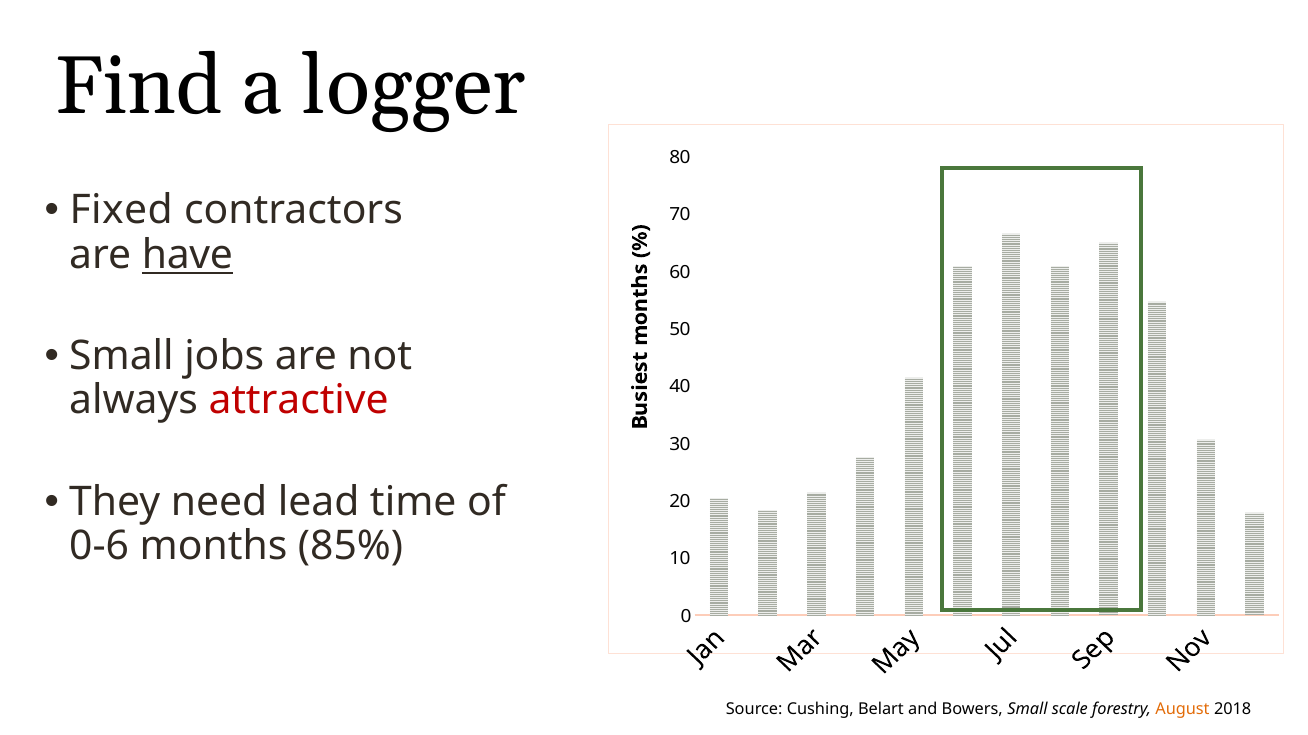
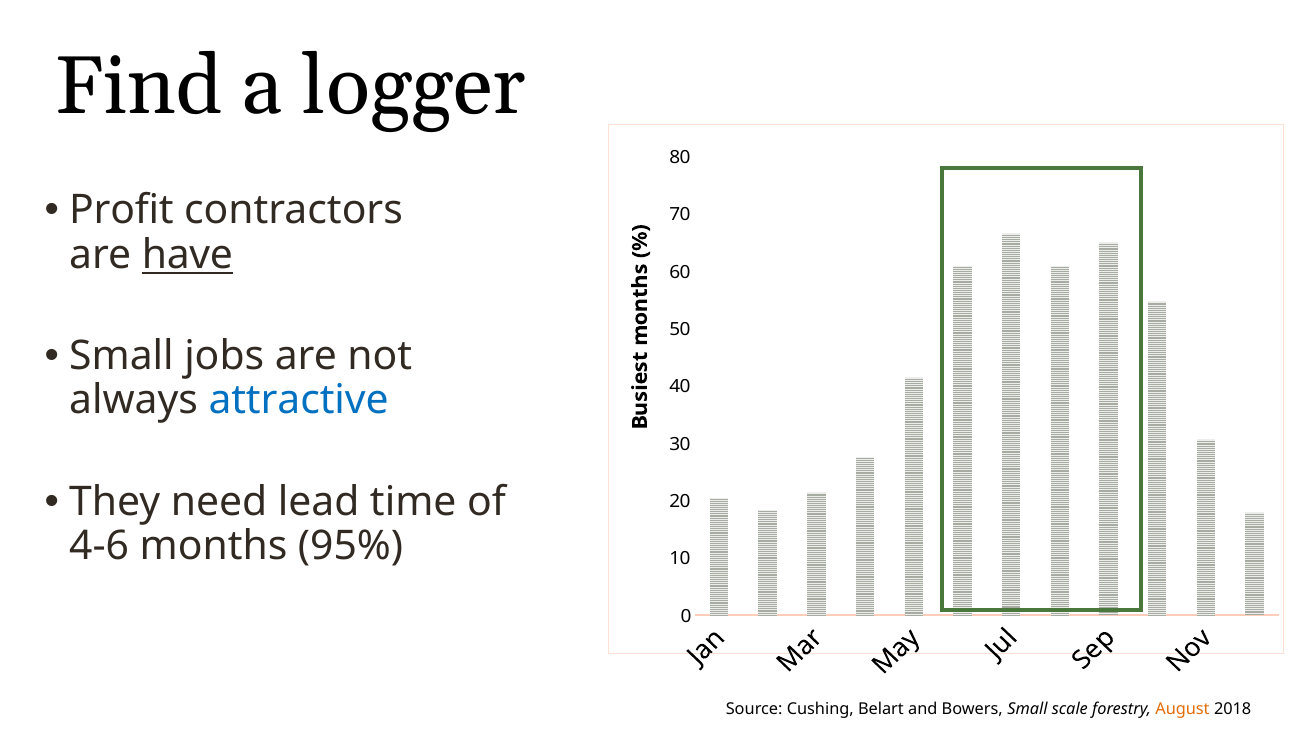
Fixed: Fixed -> Profit
attractive colour: red -> blue
0-6: 0-6 -> 4-6
85%: 85% -> 95%
